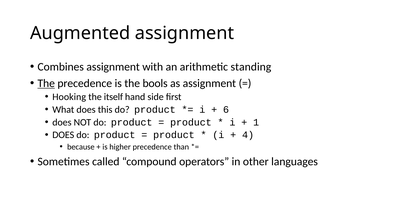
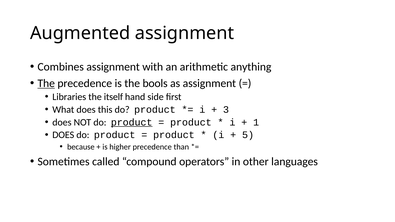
standing: standing -> anything
Hooking: Hooking -> Libraries
6: 6 -> 3
product at (132, 122) underline: none -> present
4: 4 -> 5
